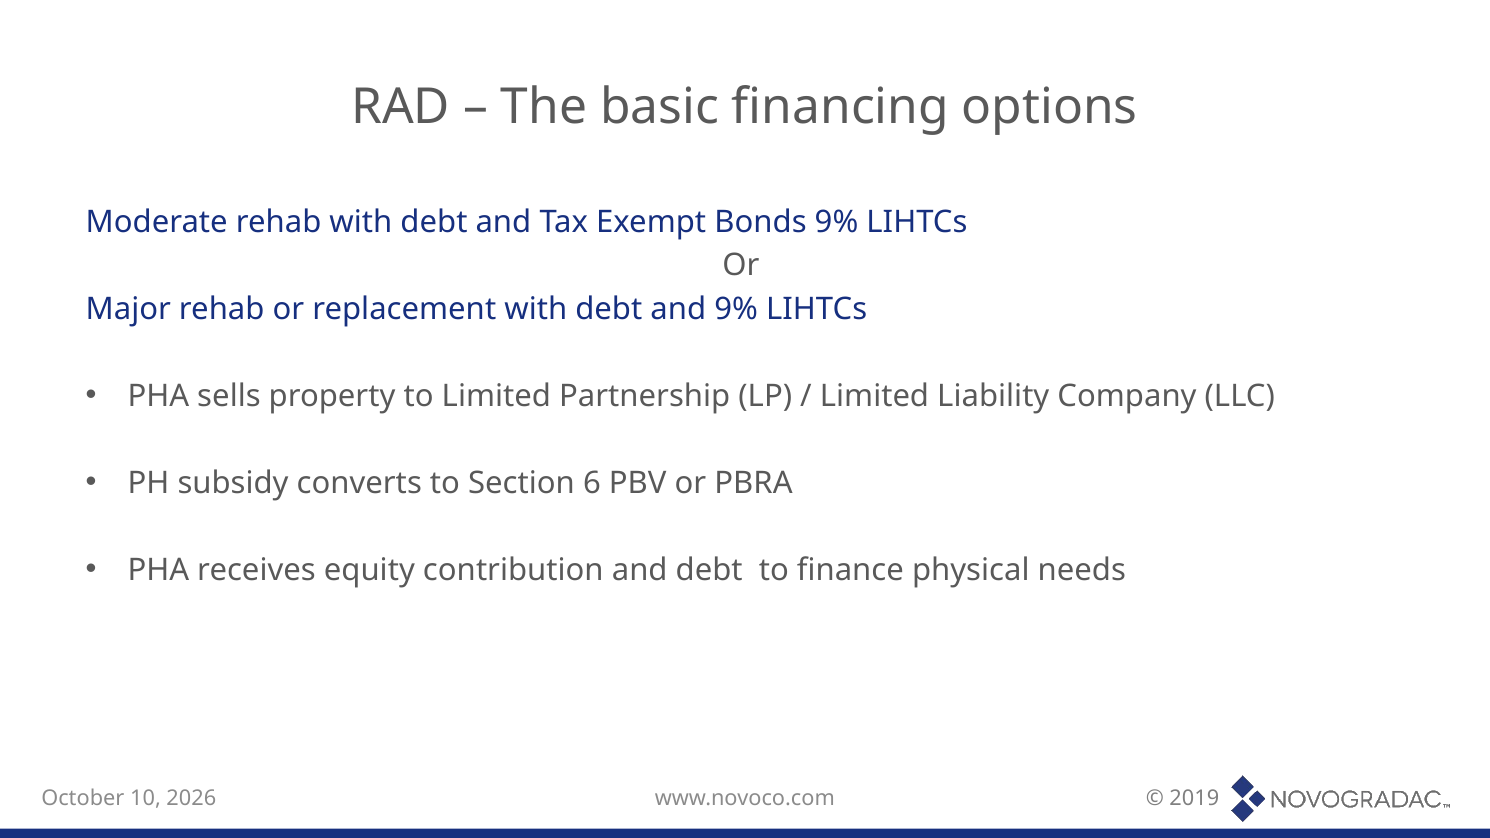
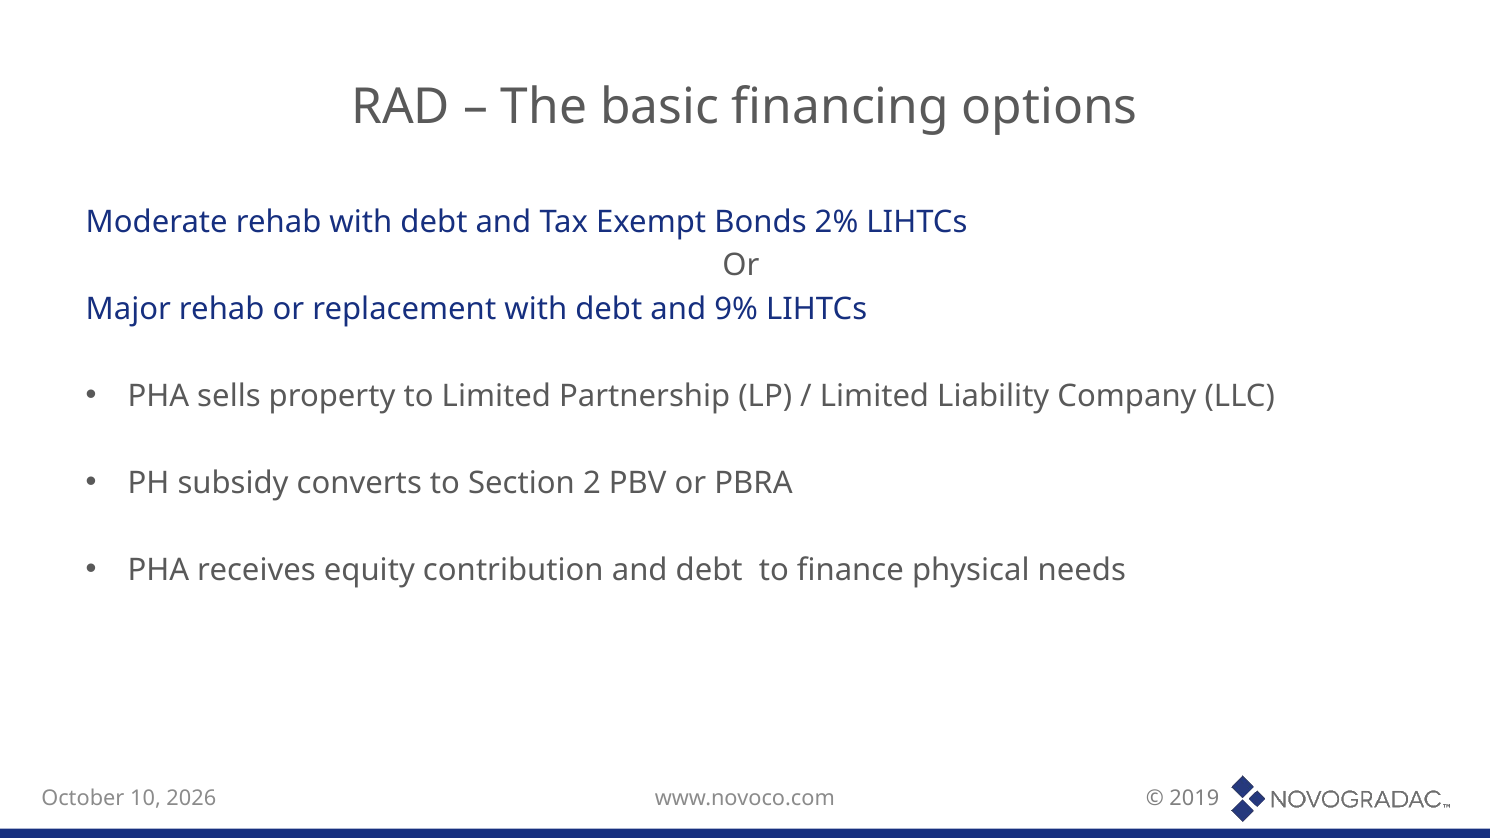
Bonds 9%: 9% -> 2%
6: 6 -> 2
